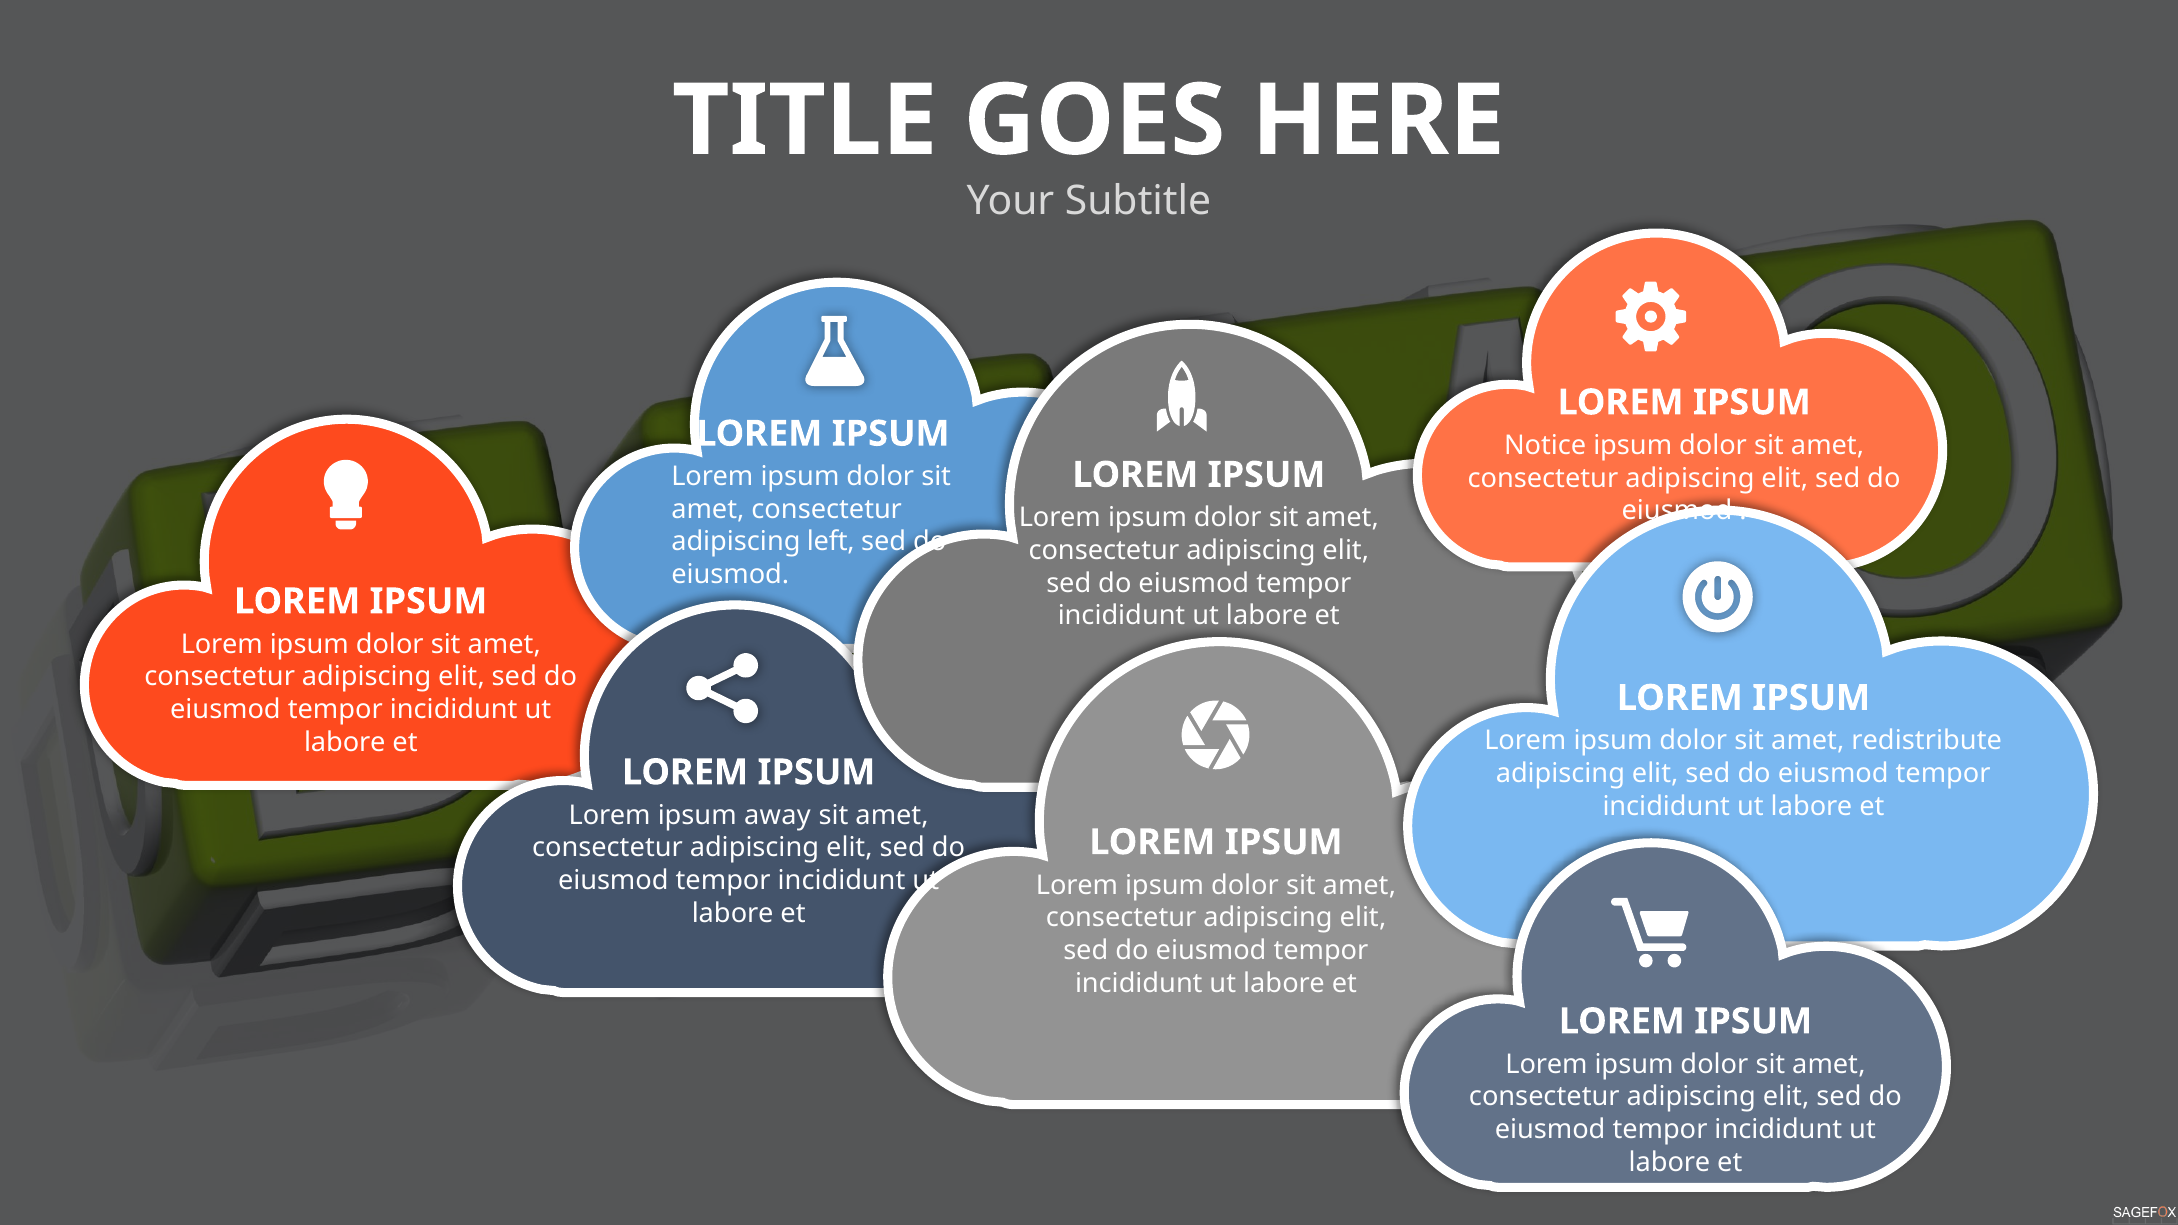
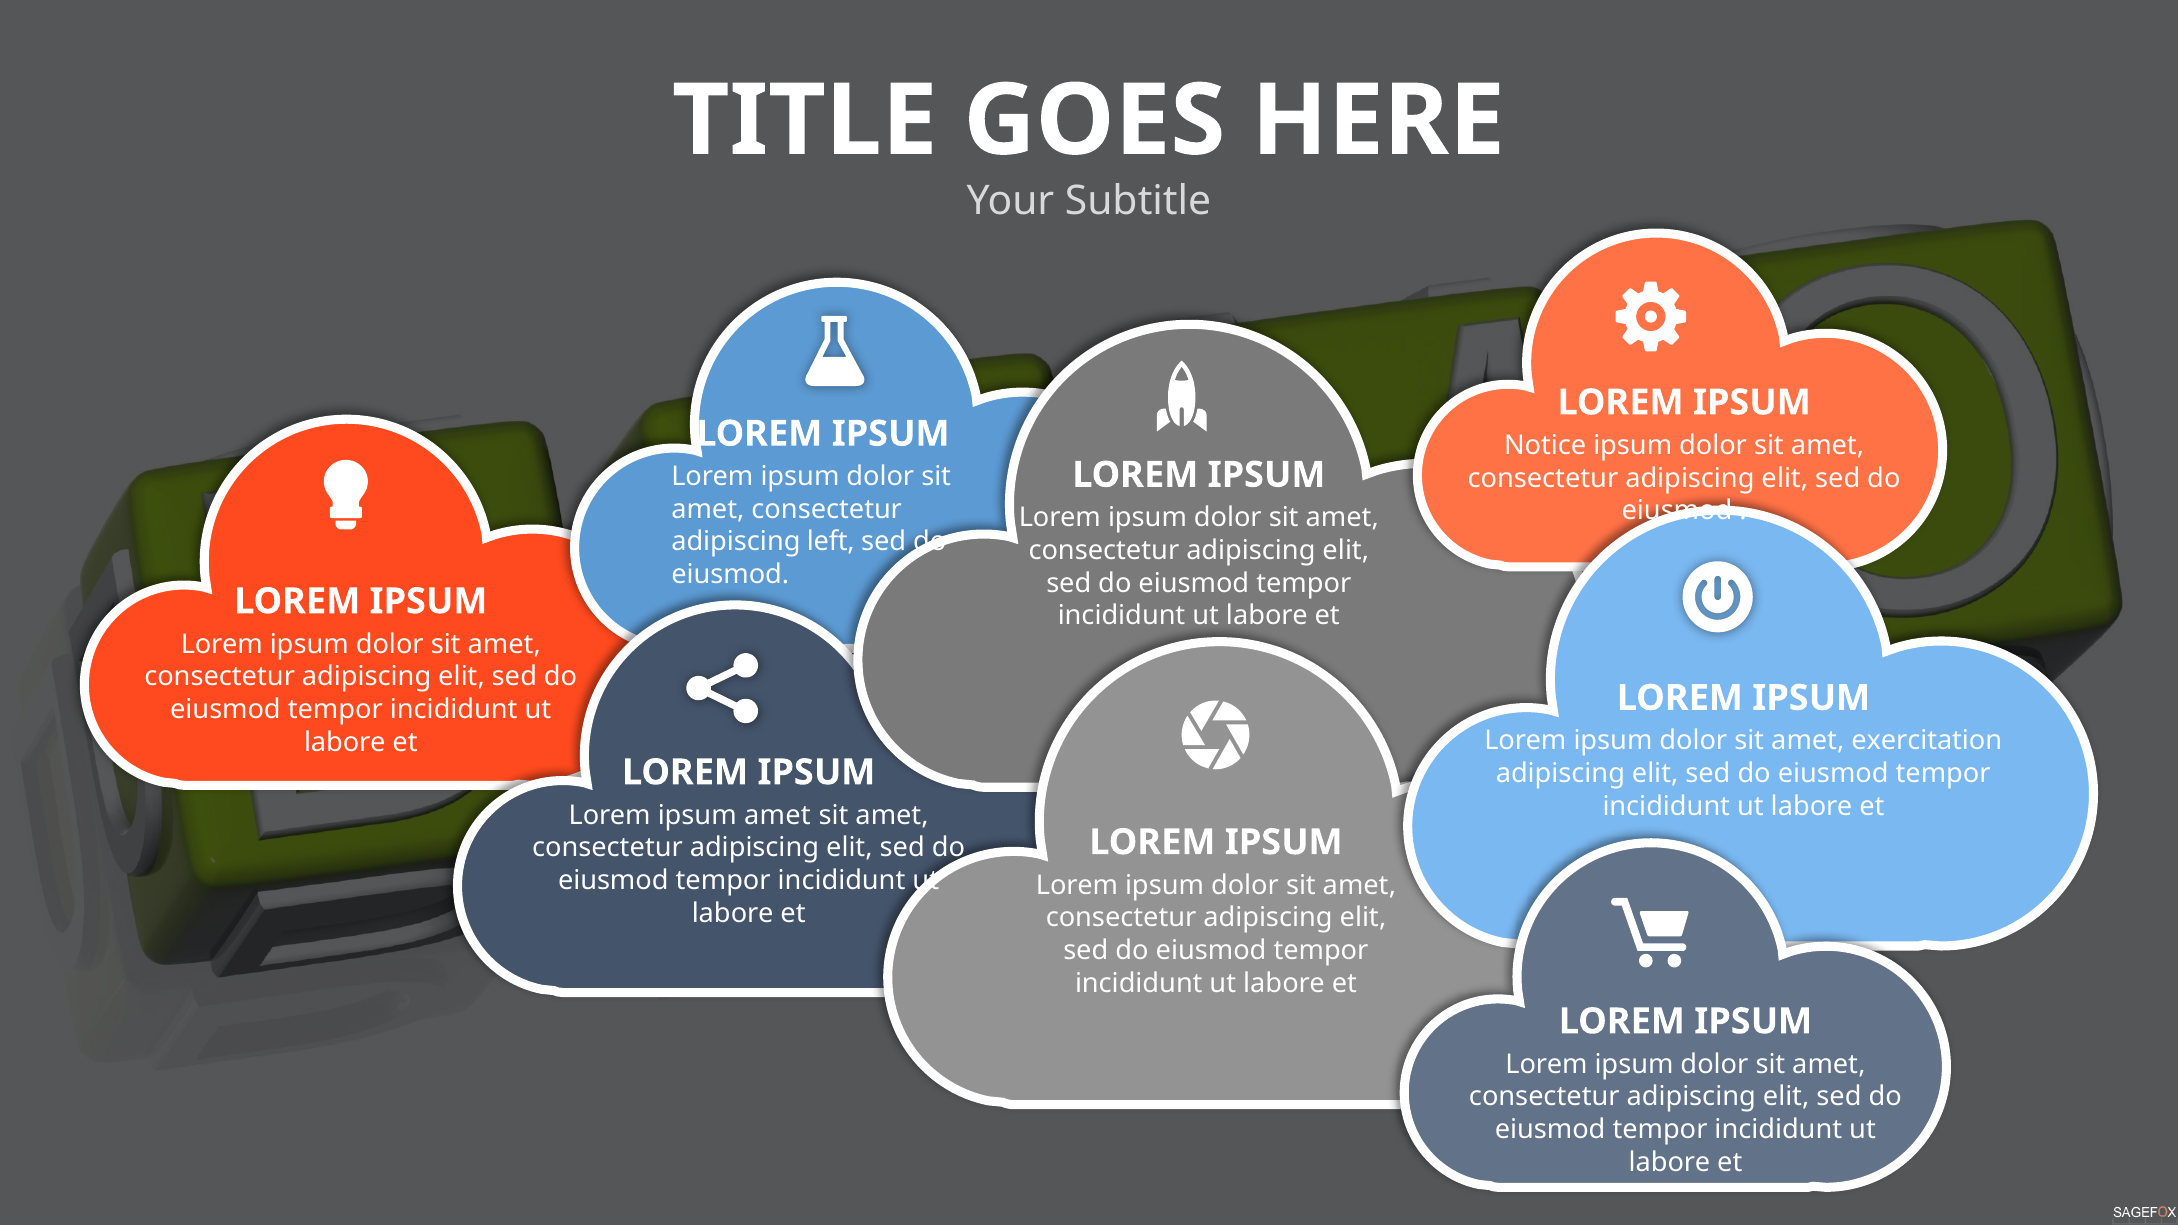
redistribute: redistribute -> exercitation
ipsum away: away -> amet
